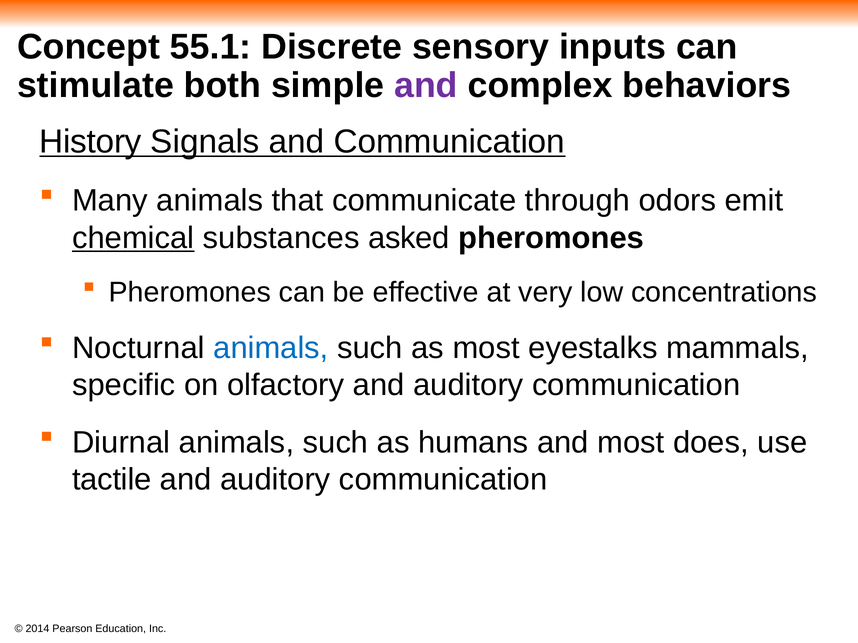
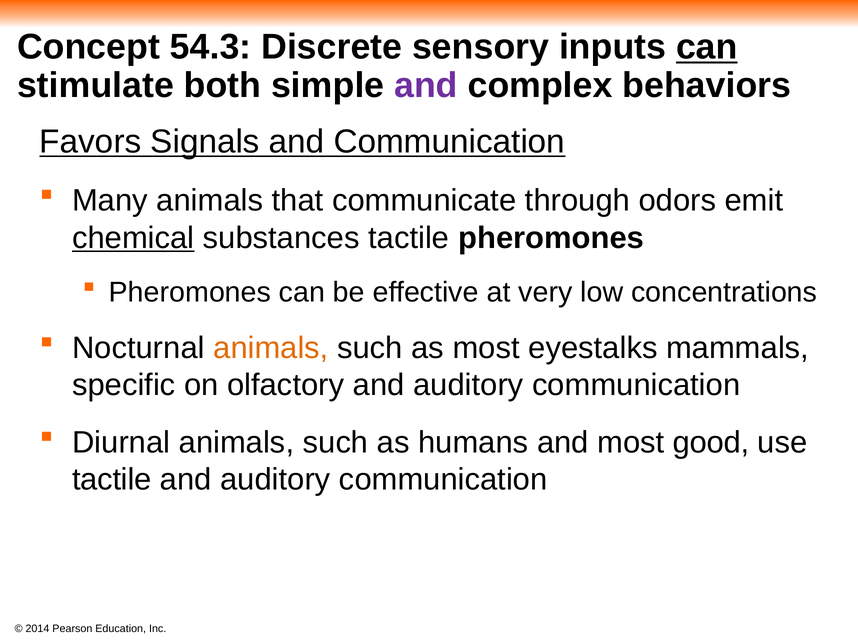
55.1: 55.1 -> 54.3
can at (707, 47) underline: none -> present
History: History -> Favors
substances asked: asked -> tactile
animals at (271, 348) colour: blue -> orange
does: does -> good
